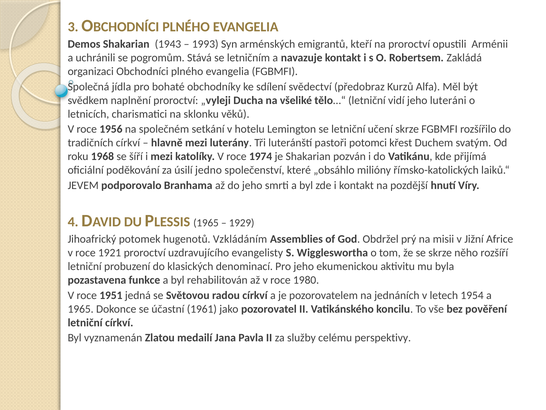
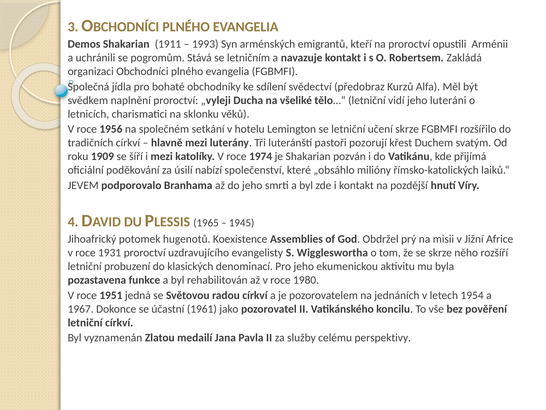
1943: 1943 -> 1911
potomci: potomci -> pozorují
1968: 1968 -> 1909
jedno: jedno -> nabízí
1929: 1929 -> 1945
Vzkládáním: Vzkládáním -> Koexistence
1921: 1921 -> 1931
1965 at (81, 309): 1965 -> 1967
